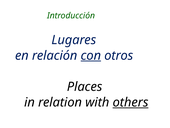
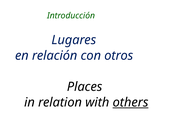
con underline: present -> none
